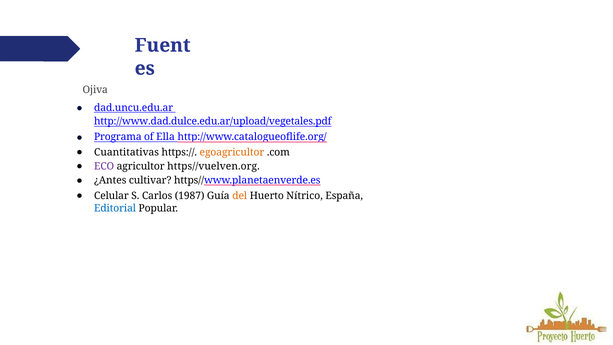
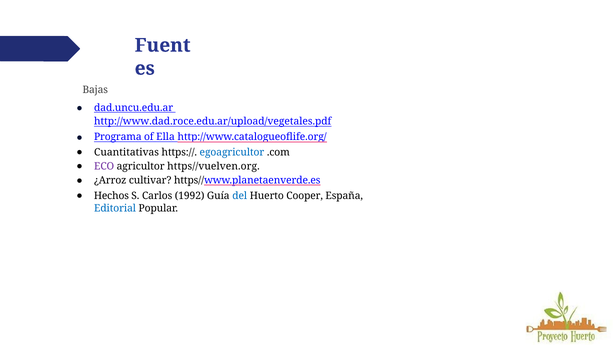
Ojiva: Ojiva -> Bajas
http://www.dad.dulce.edu.ar/upload/vegetales.pdf: http://www.dad.dulce.edu.ar/upload/vegetales.pdf -> http://www.dad.roce.edu.ar/upload/vegetales.pdf
egoagricultor colour: orange -> blue
¿Antes: ¿Antes -> ¿Arroz
Celular: Celular -> Hechos
1987: 1987 -> 1992
del colour: orange -> blue
Nítrico: Nítrico -> Cooper
